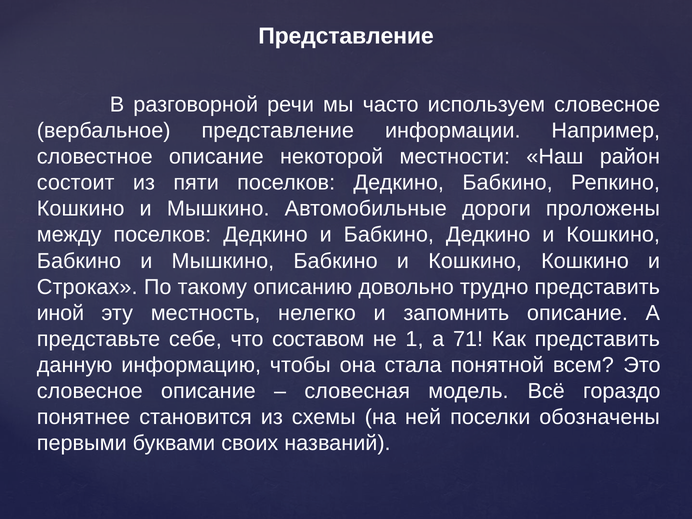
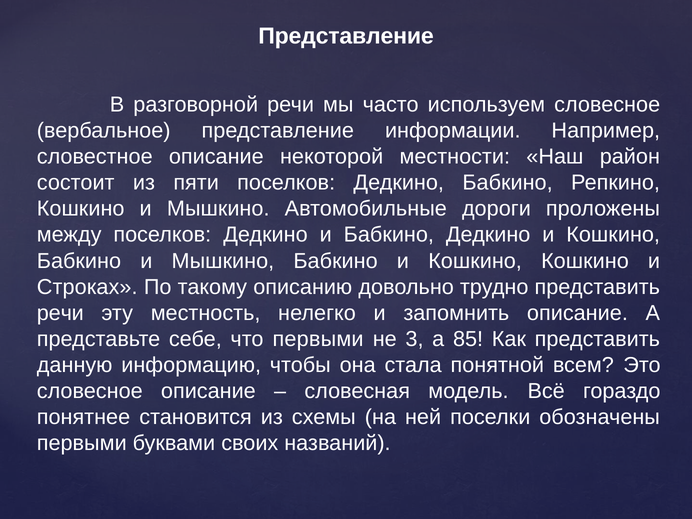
иной at (60, 313): иной -> речи
что составом: составом -> первыми
1: 1 -> 3
71: 71 -> 85
